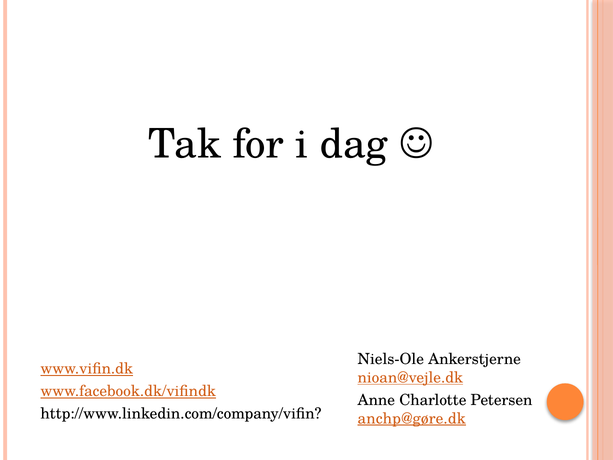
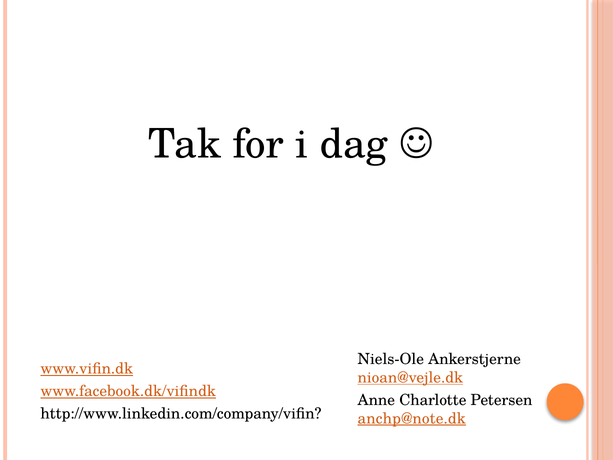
anchp@gøre.dk: anchp@gøre.dk -> anchp@note.dk
